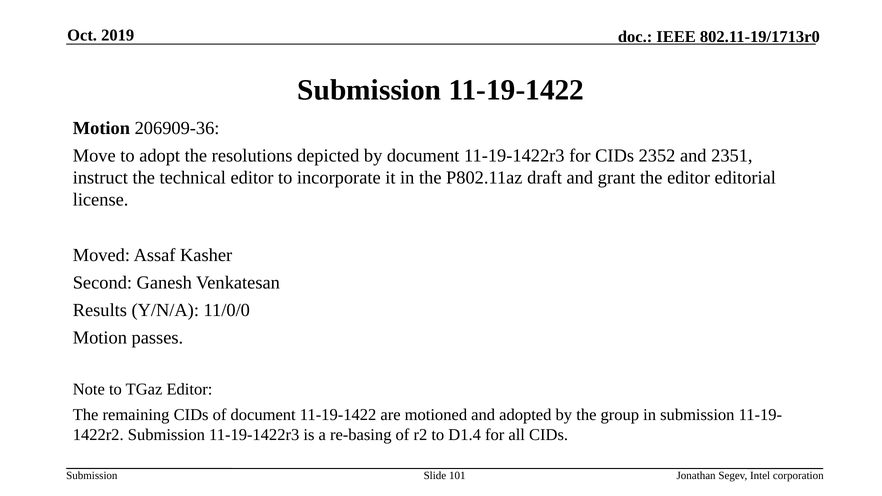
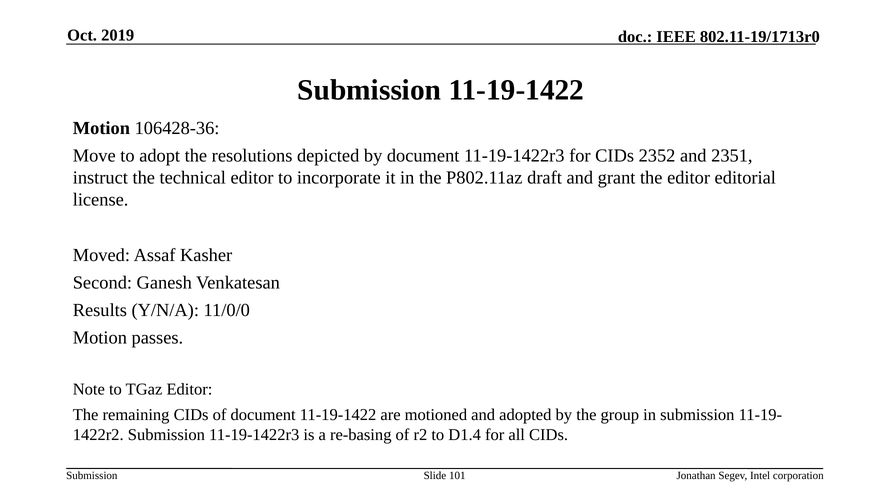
206909-36: 206909-36 -> 106428-36
